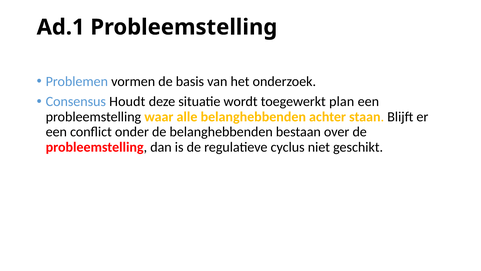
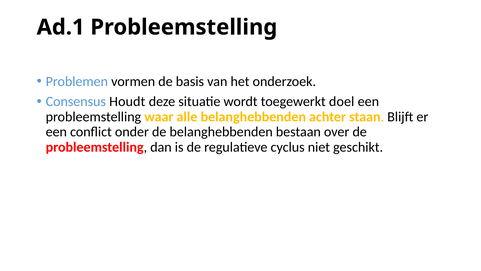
plan: plan -> doel
